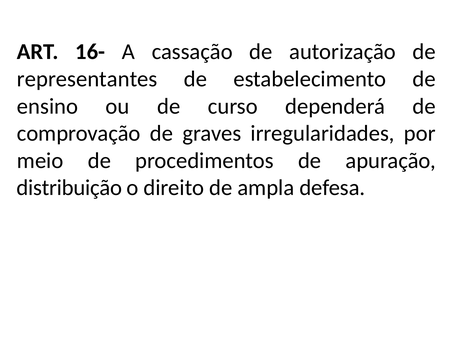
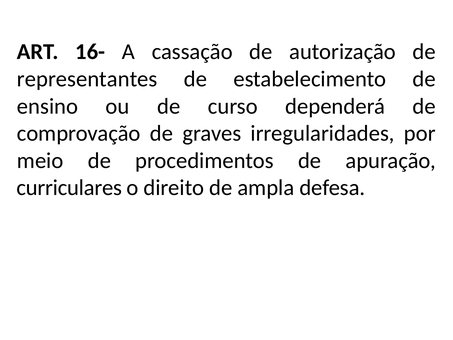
distribuição: distribuição -> curriculares
